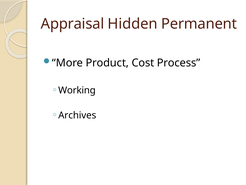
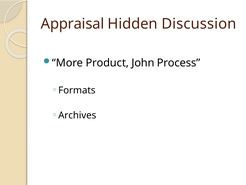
Permanent: Permanent -> Discussion
Cost: Cost -> John
Working: Working -> Formats
